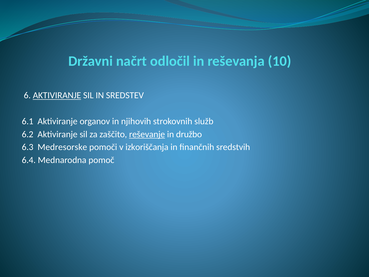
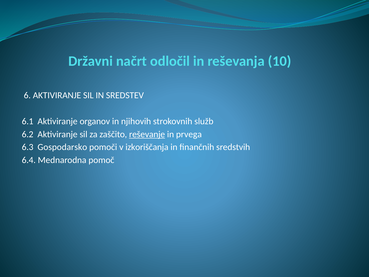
AKTIVIRANJE at (57, 95) underline: present -> none
družbo: družbo -> prvega
Medresorske: Medresorske -> Gospodarsko
